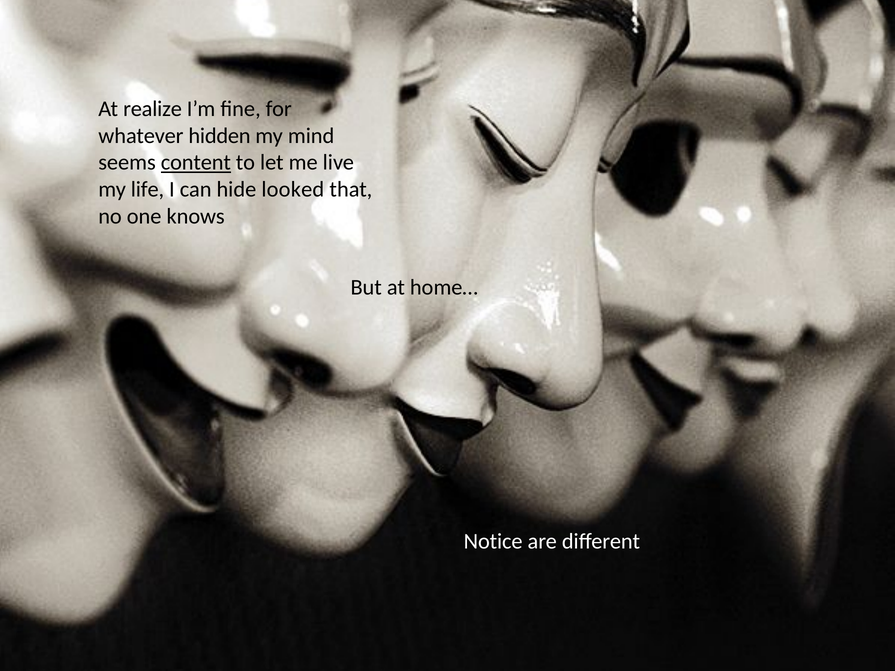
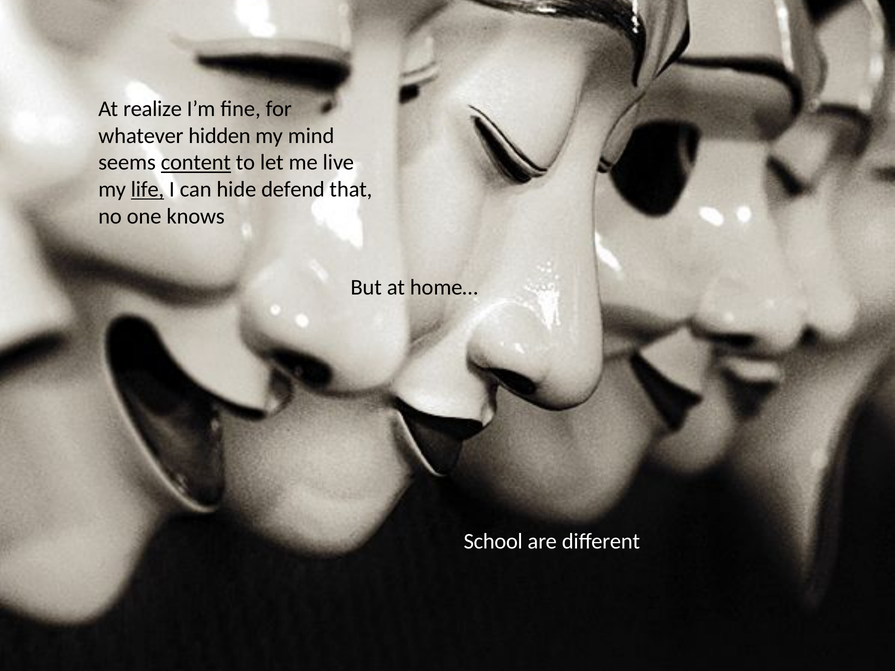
life underline: none -> present
looked: looked -> defend
Notice: Notice -> School
